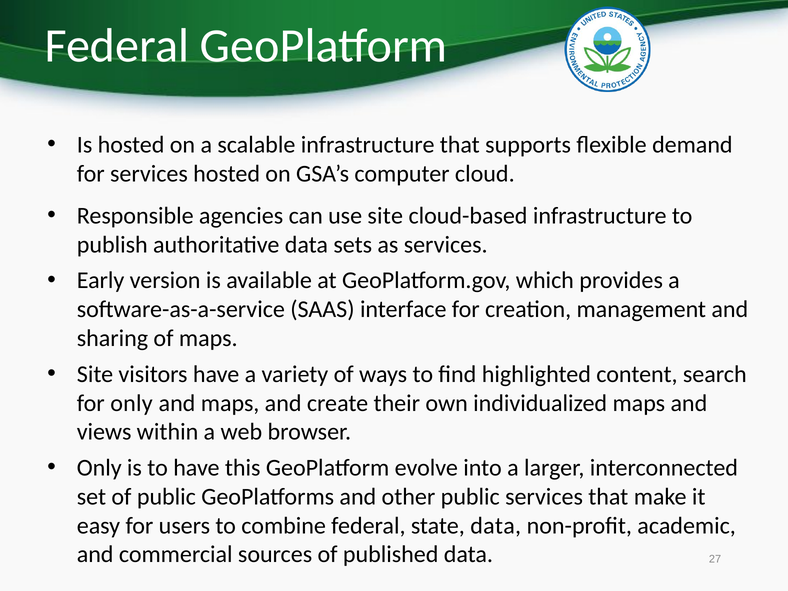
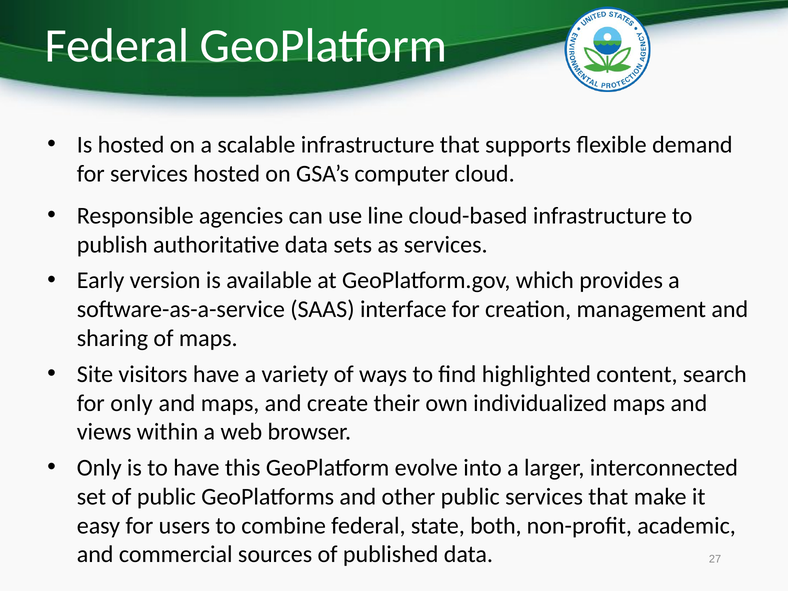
use site: site -> line
state data: data -> both
